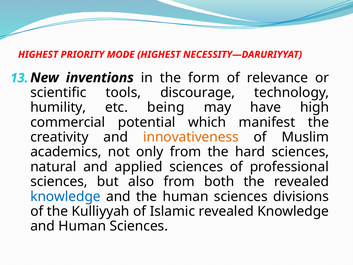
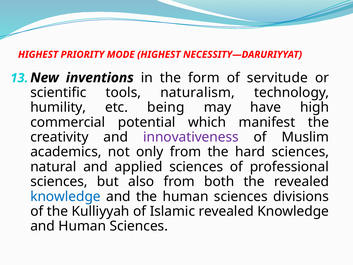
relevance: relevance -> servitude
discourage: discourage -> naturalism
innovativeness colour: orange -> purple
